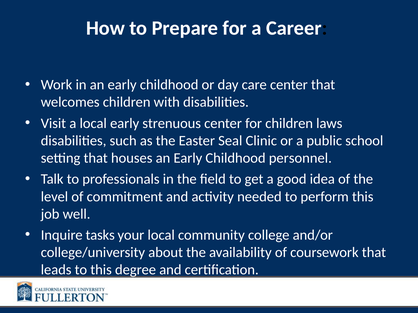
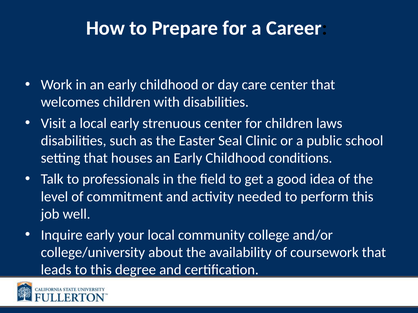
personnel: personnel -> conditions
Inquire tasks: tasks -> early
